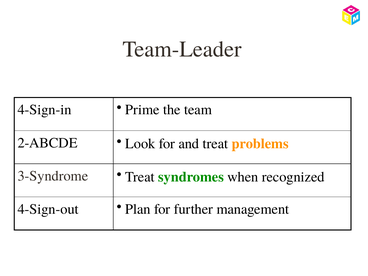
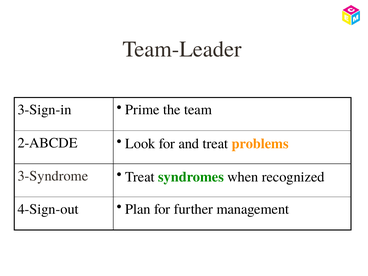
4-Sign-in: 4-Sign-in -> 3-Sign-in
